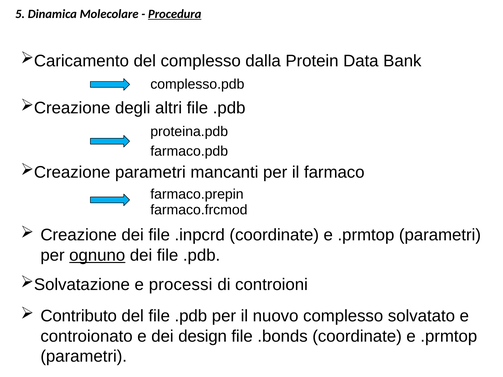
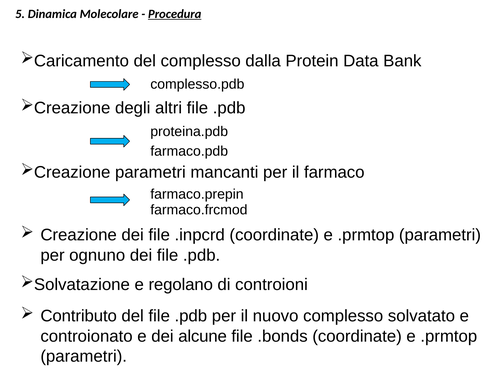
ognuno underline: present -> none
processi: processi -> regolano
design: design -> alcune
